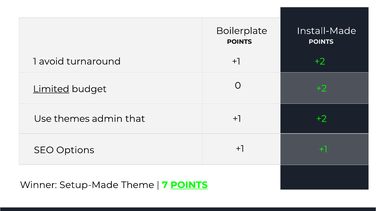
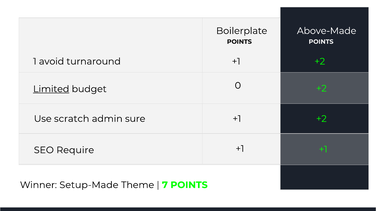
Install-Made: Install-Made -> Above-Made
themes: themes -> scratch
that: that -> sure
Options: Options -> Require
POINTS at (189, 185) underline: present -> none
